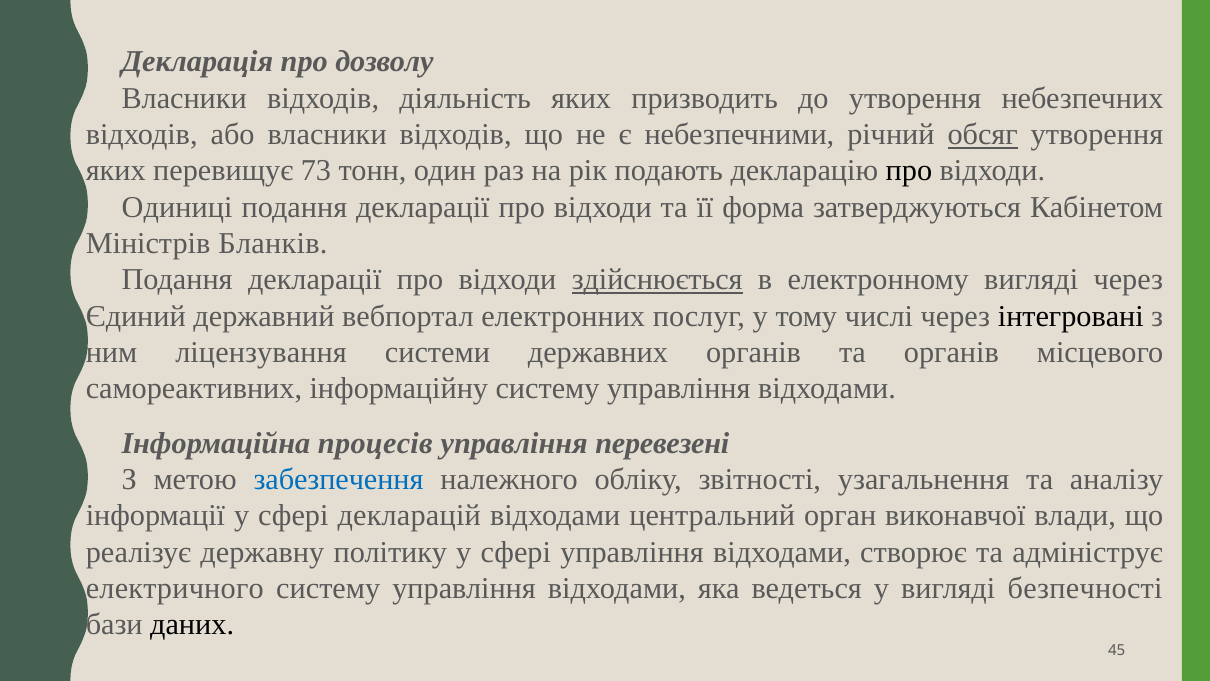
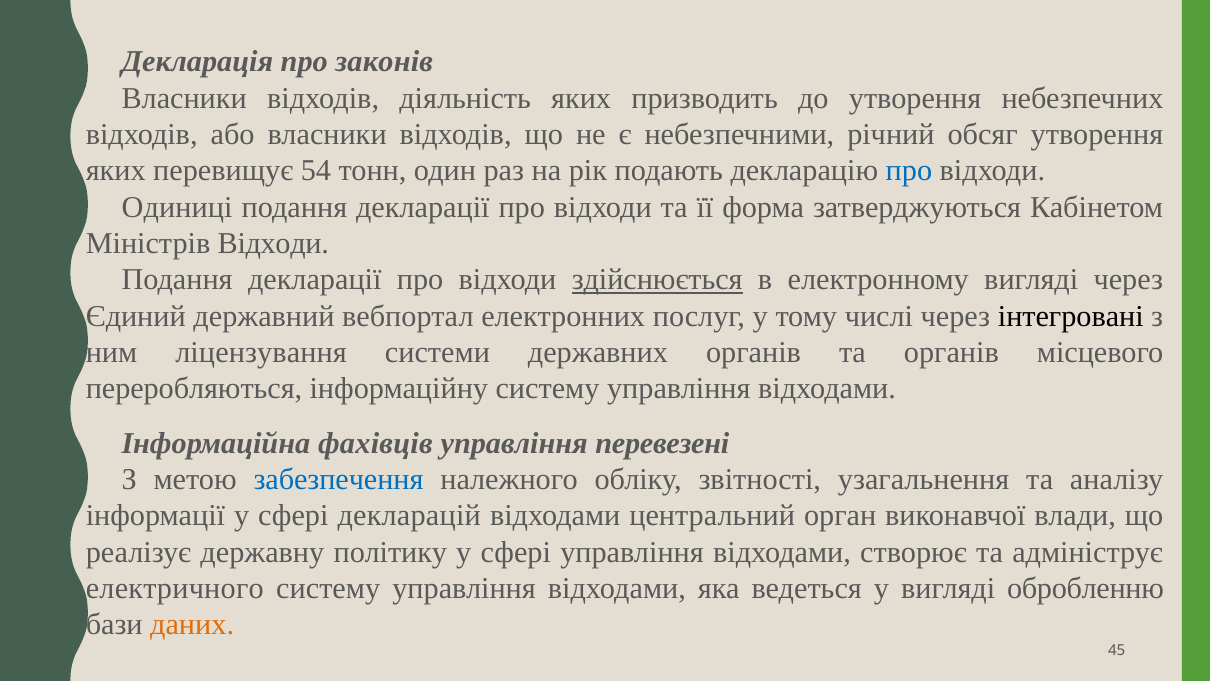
дозволу: дозволу -> законів
обсяг underline: present -> none
73: 73 -> 54
про at (909, 171) colour: black -> blue
Міністрів Бланків: Бланків -> Відходи
самореактивних: самореактивних -> переробляються
процесів: процесів -> фахівців
безпечності: безпечності -> обробленню
даних colour: black -> orange
